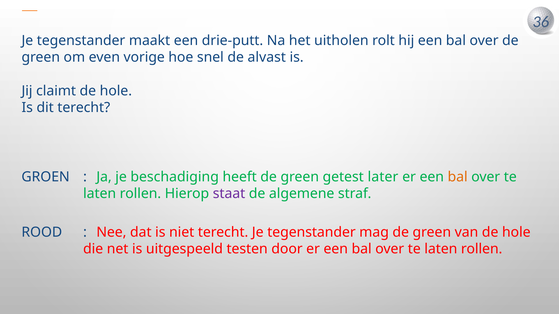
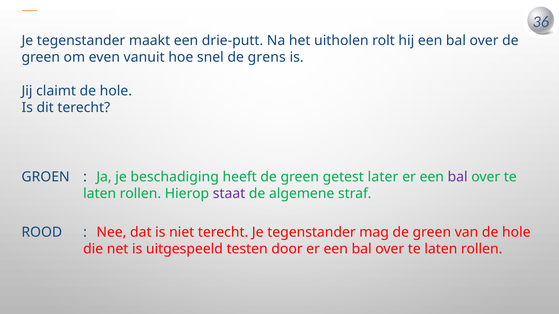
vorige: vorige -> vanuit
alvast: alvast -> grens
bal at (458, 177) colour: orange -> purple
